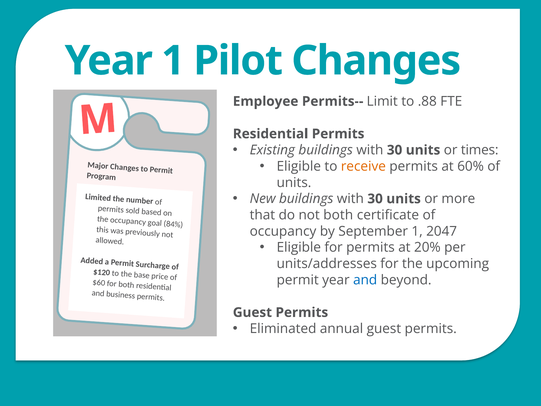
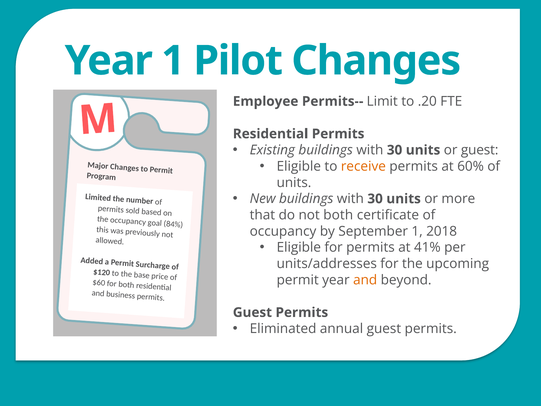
.88: .88 -> .20
or times: times -> guest
2047: 2047 -> 2018
20%: 20% -> 41%
and at (365, 280) colour: blue -> orange
